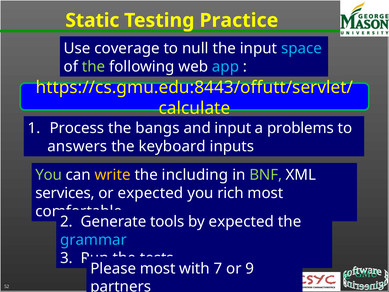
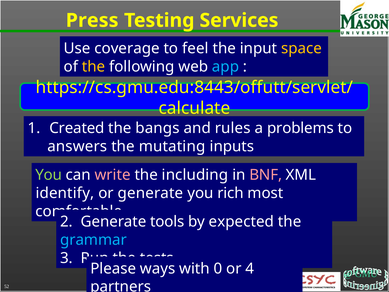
Static: Static -> Press
Practice: Practice -> Services
null: null -> feel
space colour: light blue -> yellow
the at (94, 67) colour: light green -> yellow
Process: Process -> Created
and input: input -> rules
keyboard: keyboard -> mutating
write colour: yellow -> pink
BNF colour: light green -> pink
services: services -> identify
or expected: expected -> generate
Please most: most -> ways
7: 7 -> 0
9: 9 -> 4
